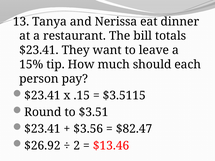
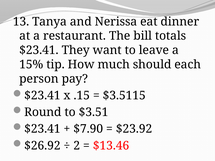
$3.56: $3.56 -> $7.90
$82.47: $82.47 -> $23.92
